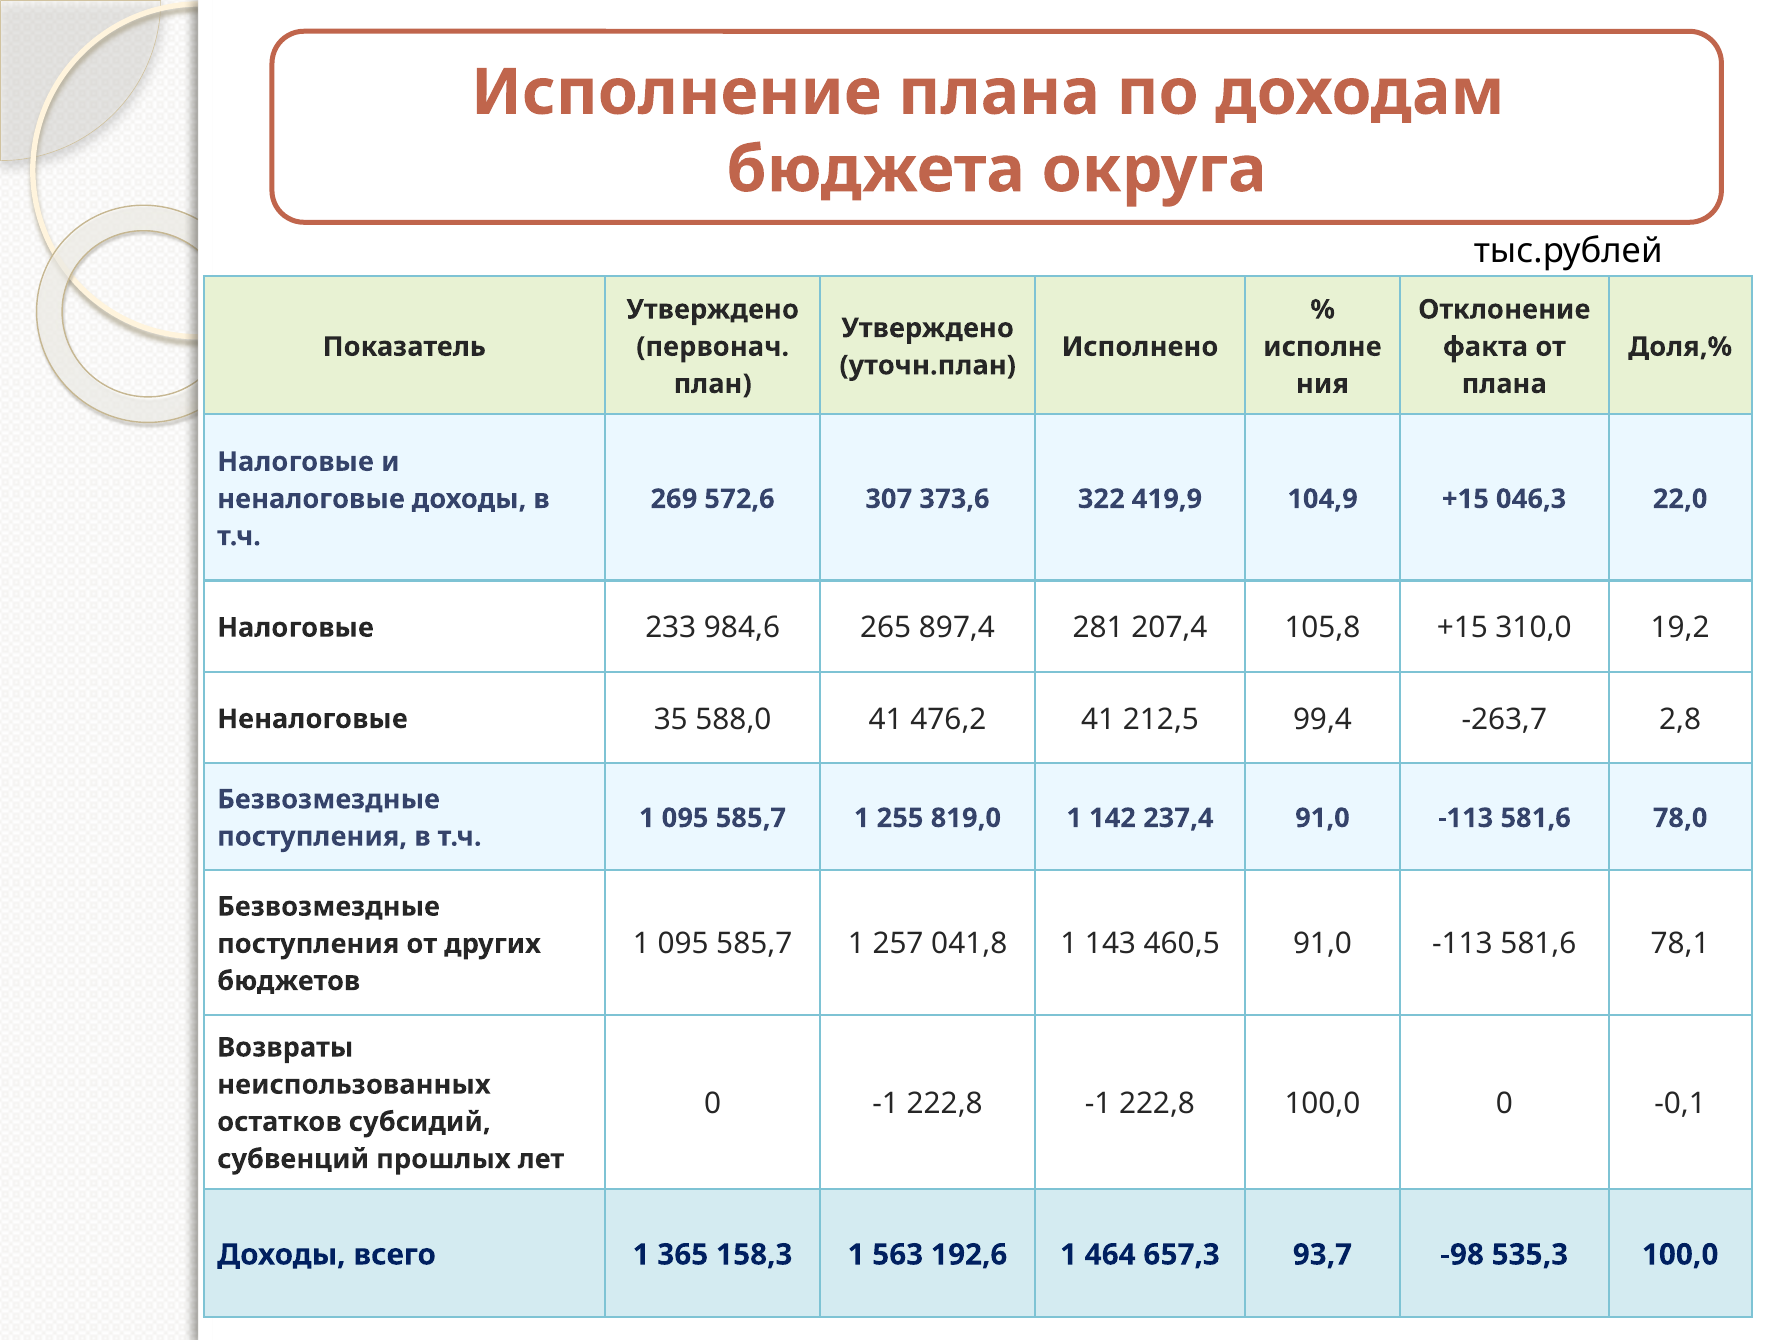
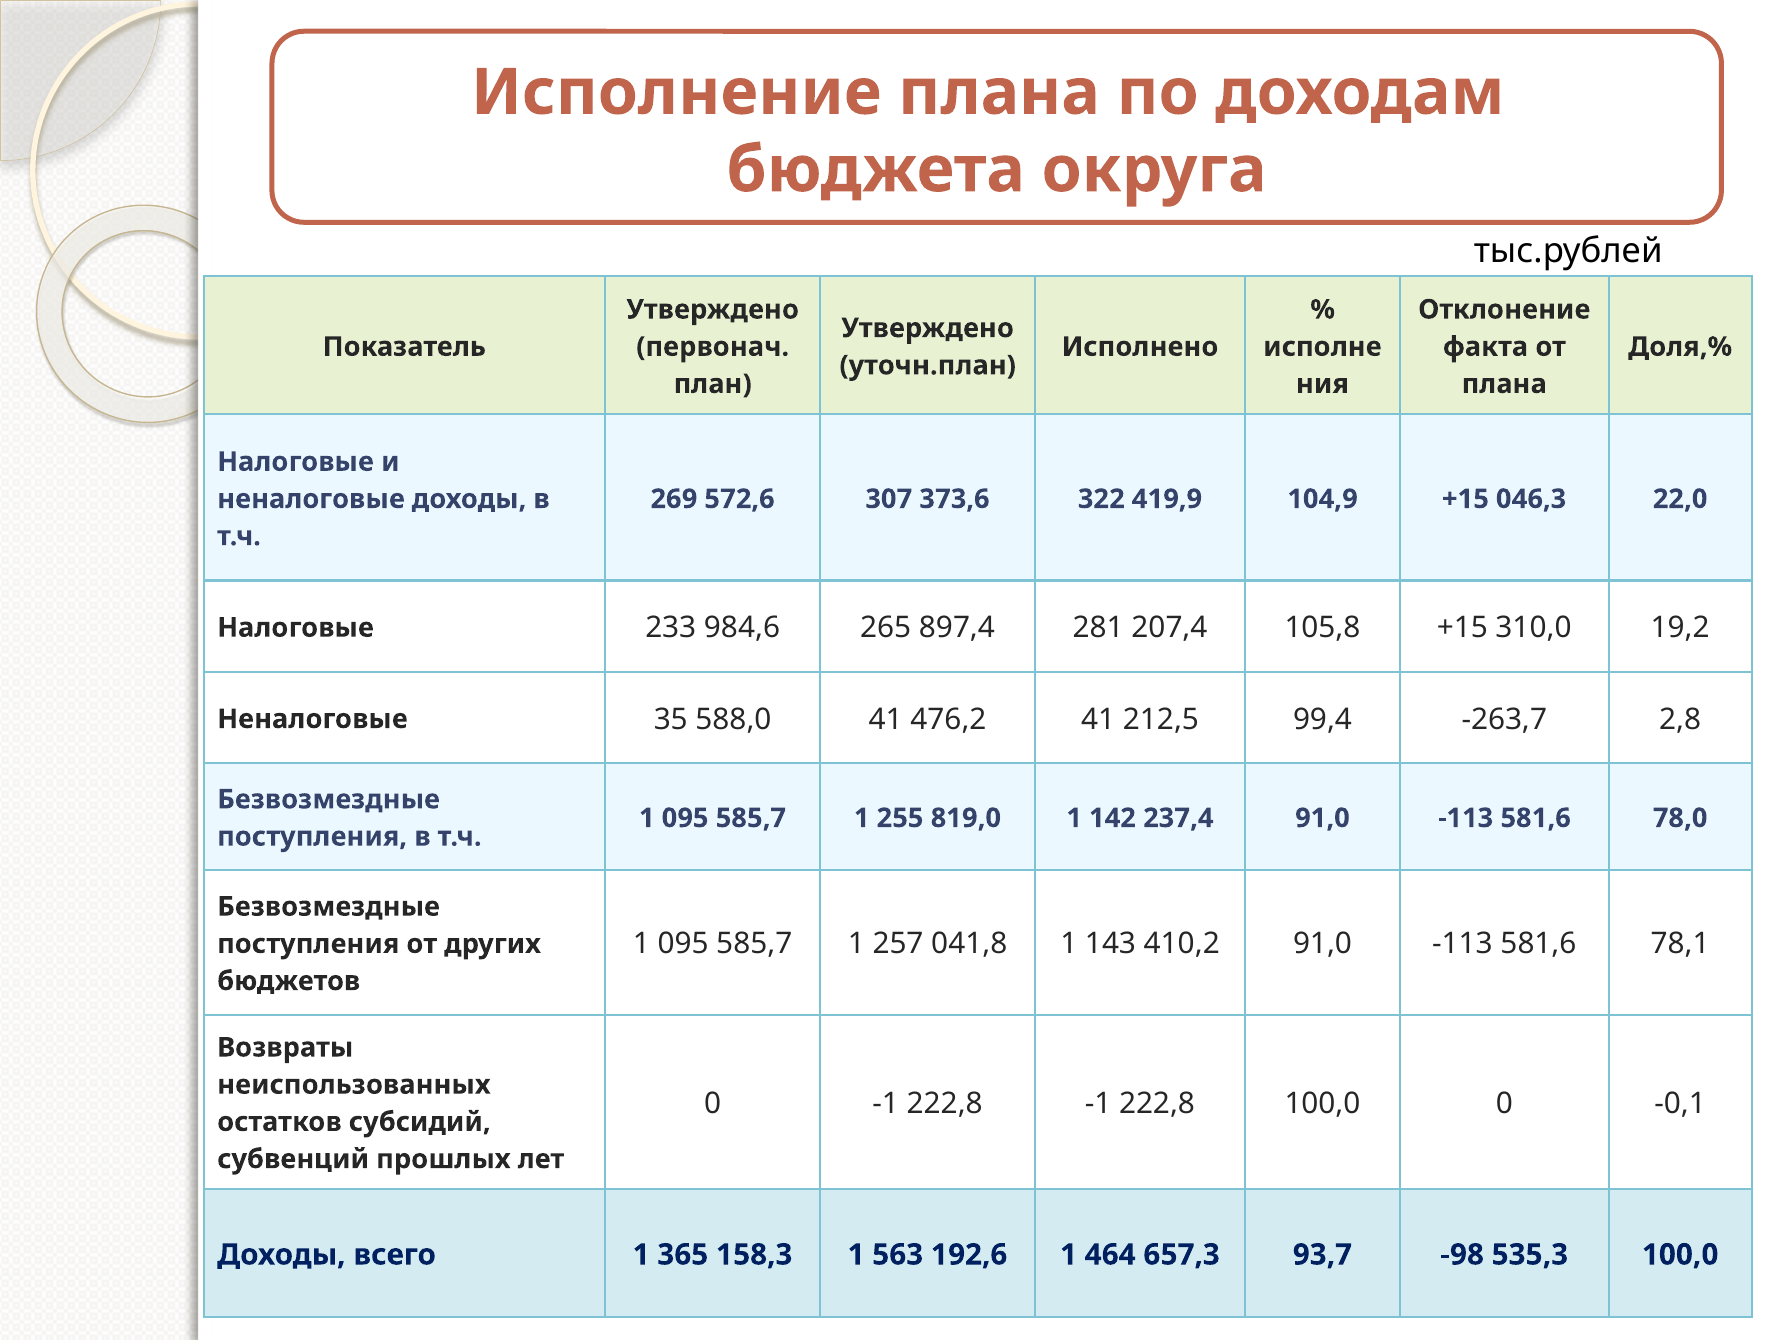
460,5: 460,5 -> 410,2
